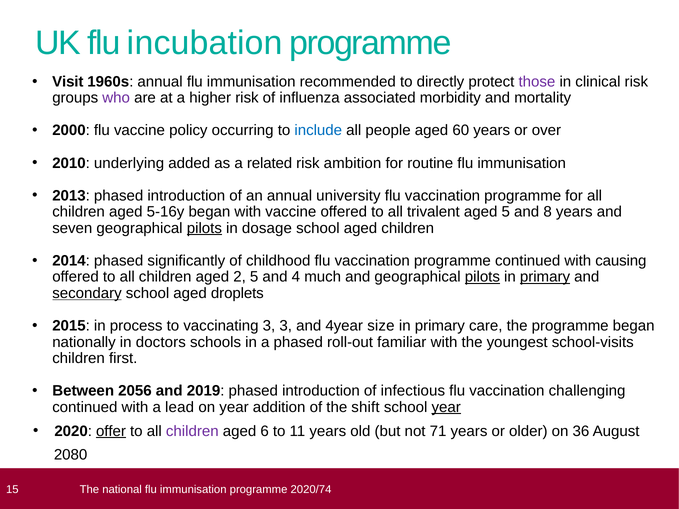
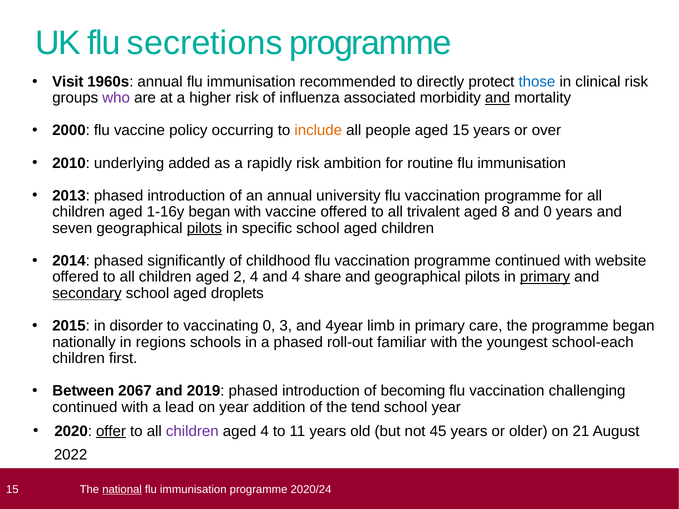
incubation: incubation -> secretions
those colour: purple -> blue
and at (498, 98) underline: none -> present
include colour: blue -> orange
aged 60: 60 -> 15
related: related -> rapidly
5-16y: 5-16y -> 1-16y
aged 5: 5 -> 8
and 8: 8 -> 0
dosage: dosage -> specific
causing: causing -> website
2 5: 5 -> 4
much: much -> share
pilots at (482, 277) underline: present -> none
process: process -> disorder
vaccinating 3: 3 -> 0
size: size -> limb
doctors: doctors -> regions
school-visits: school-visits -> school-each
2056: 2056 -> 2067
infectious: infectious -> becoming
shift: shift -> tend
year at (446, 407) underline: present -> none
aged 6: 6 -> 4
71: 71 -> 45
36: 36 -> 21
2080: 2080 -> 2022
national underline: none -> present
2020/74: 2020/74 -> 2020/24
